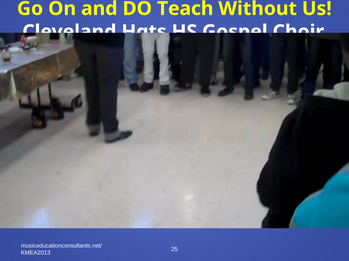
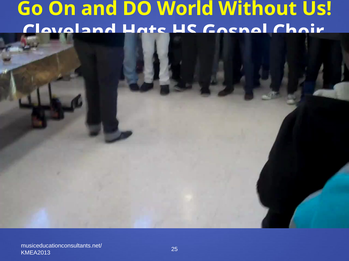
Teach: Teach -> World
